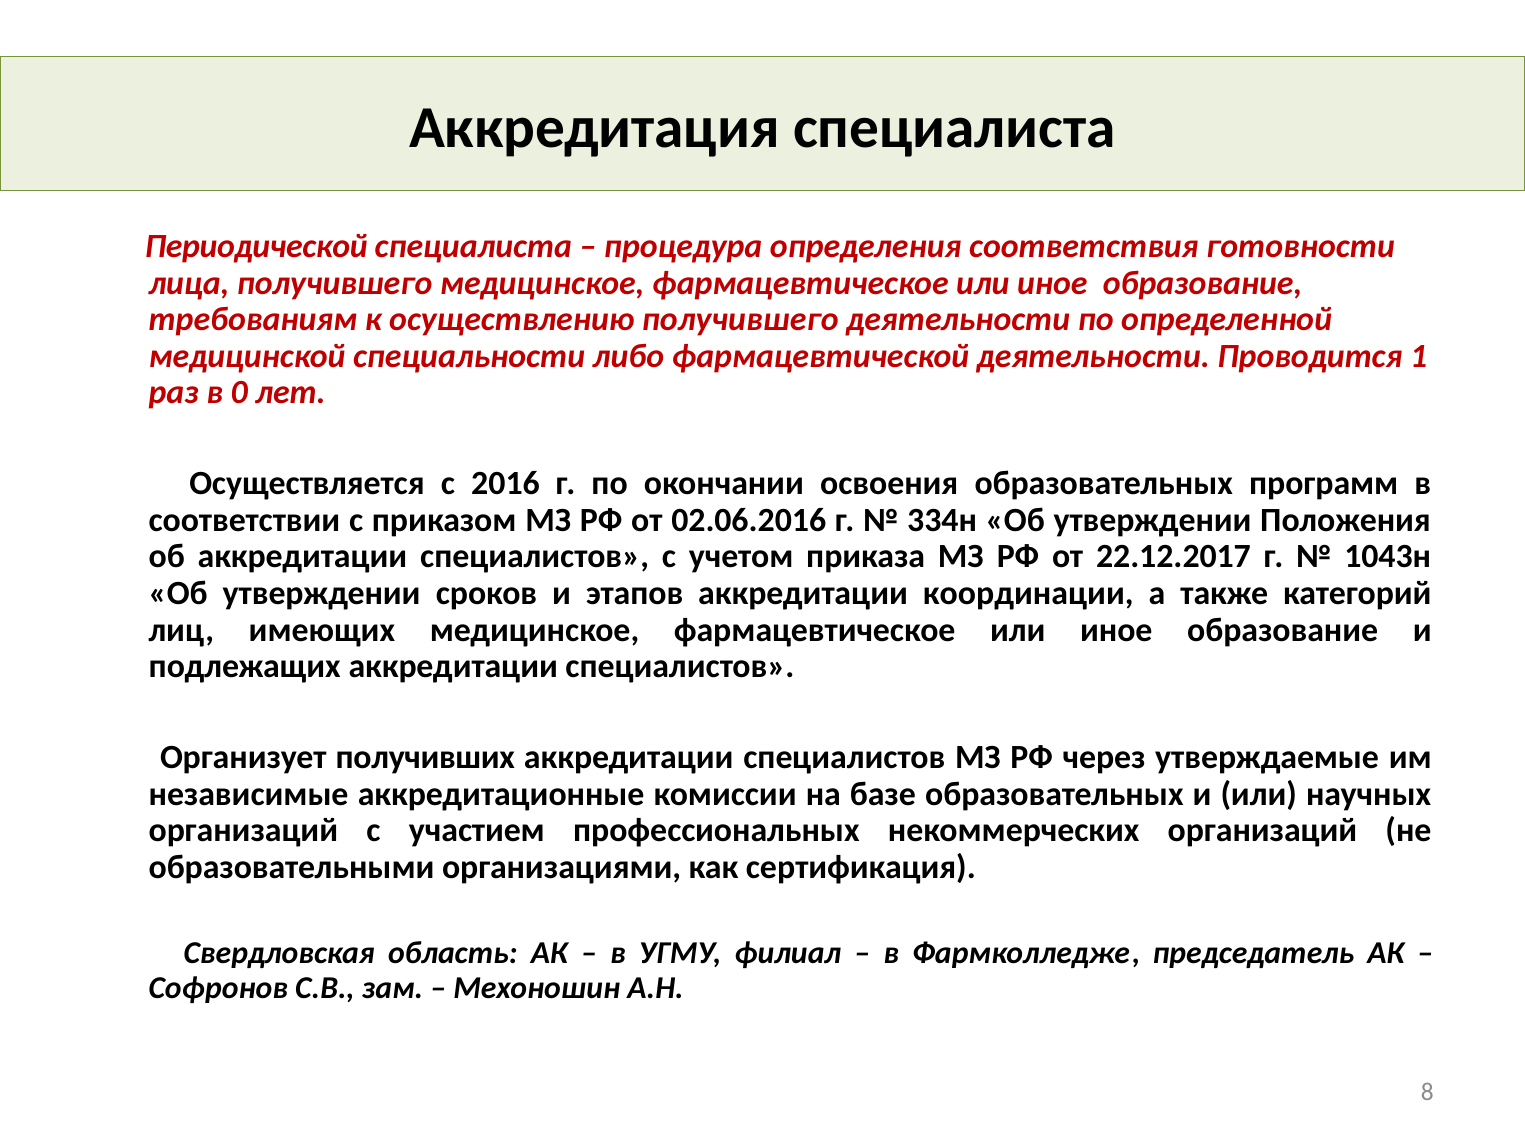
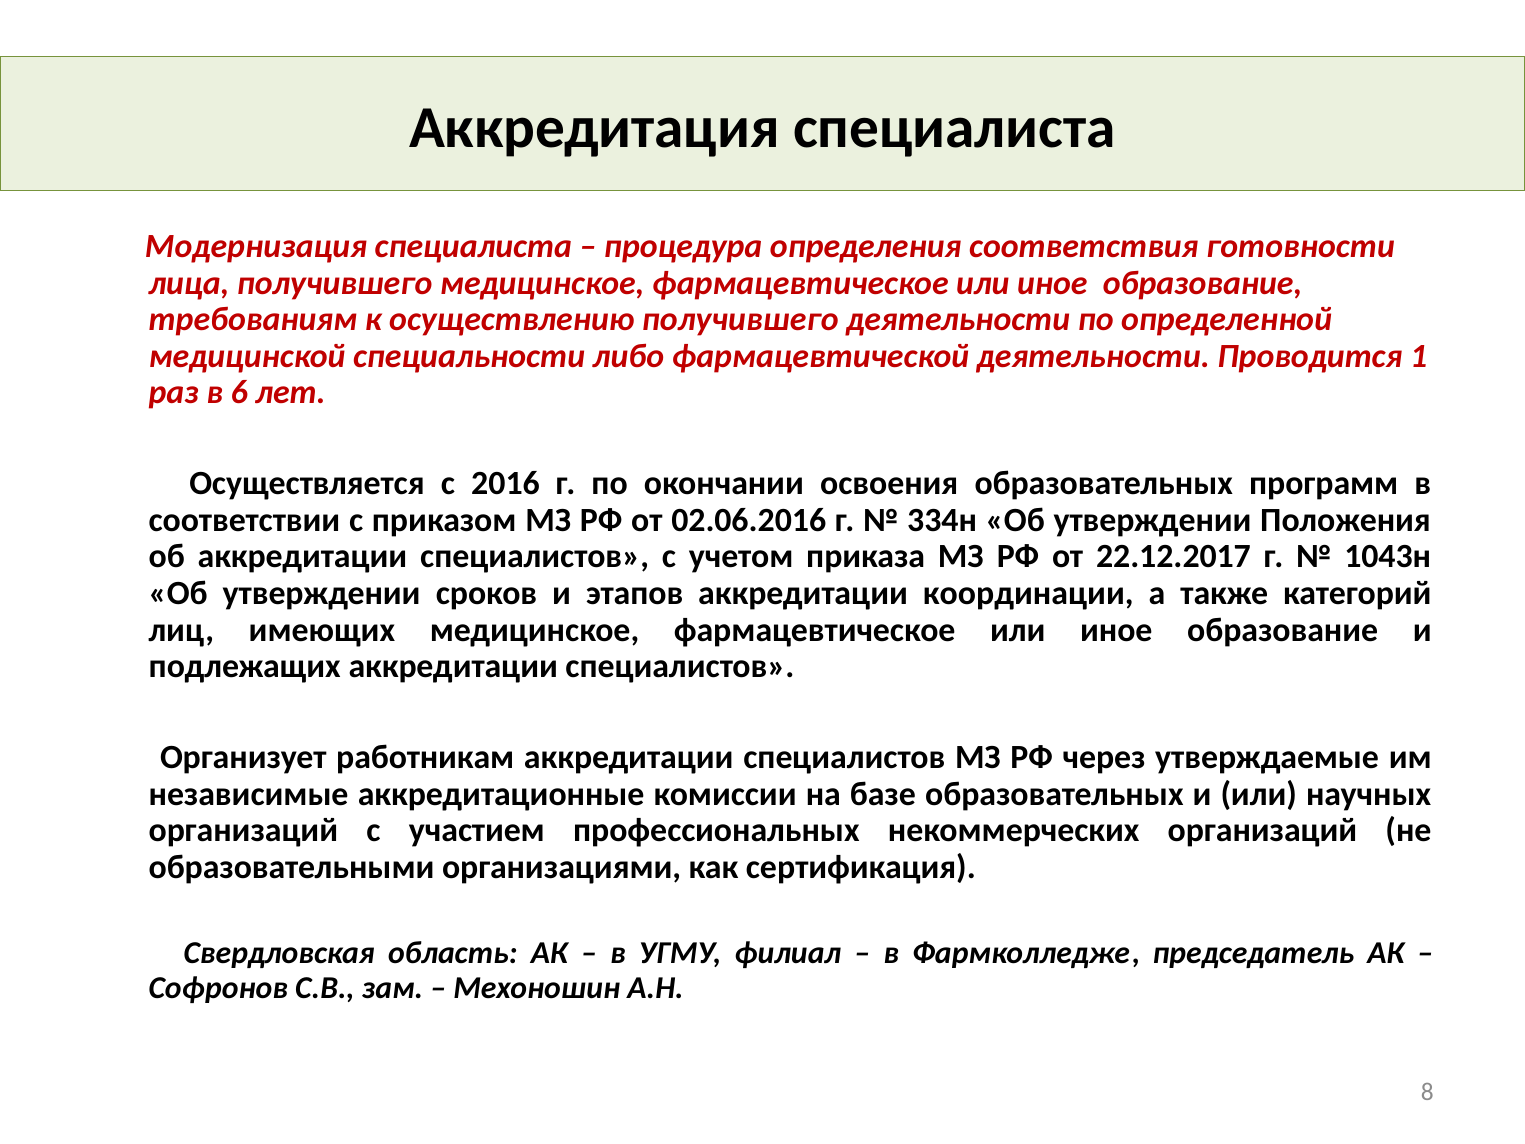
Периодической: Периодической -> Модернизация
0: 0 -> 6
получивших: получивших -> работникам
